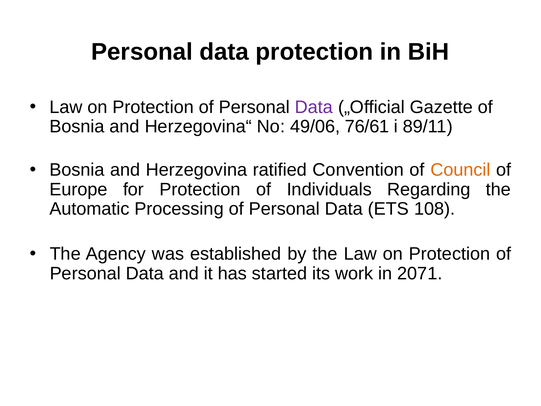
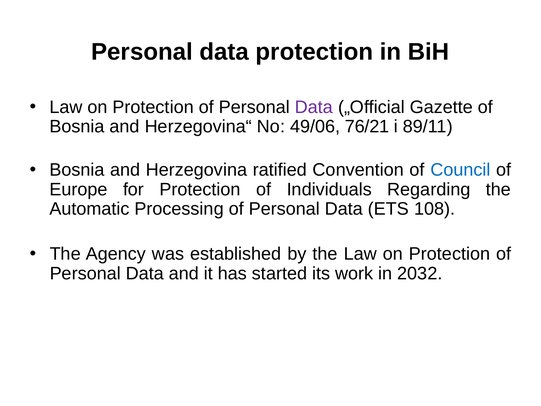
76/61: 76/61 -> 76/21
Council colour: orange -> blue
2071: 2071 -> 2032
